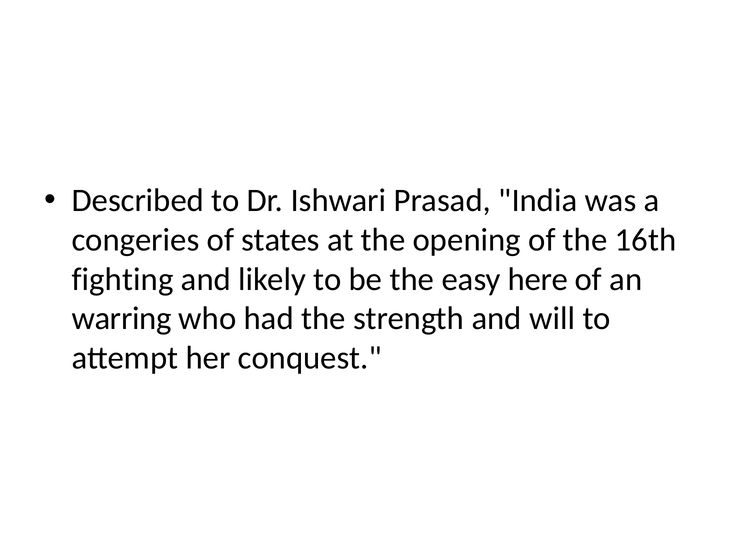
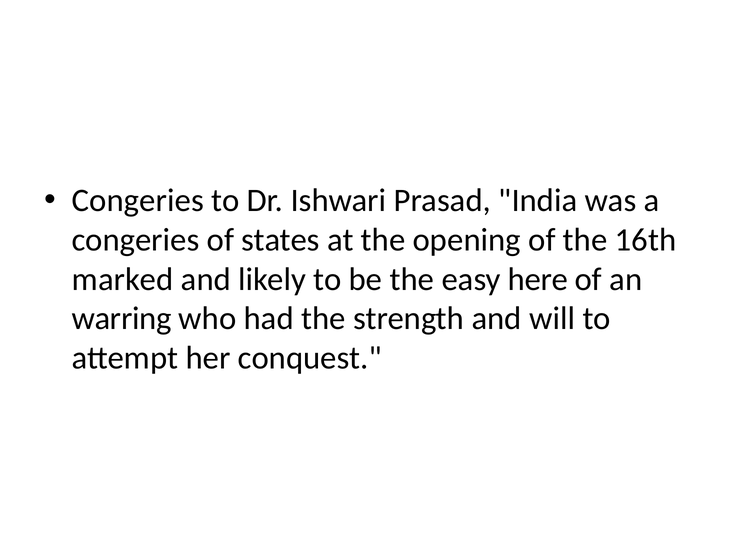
Described at (138, 200): Described -> Congeries
fighting: fighting -> marked
